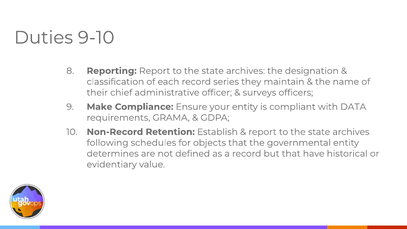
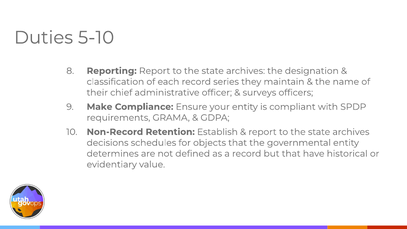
9-10: 9-10 -> 5-10
DATA: DATA -> SPDP
following: following -> decisions
